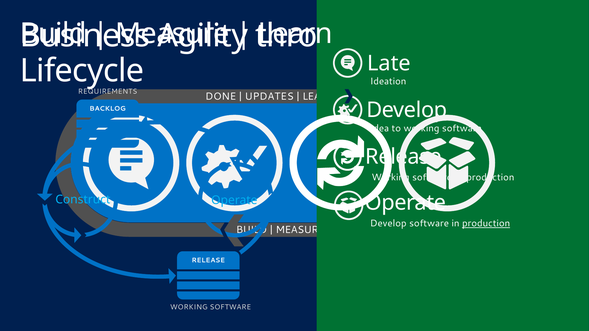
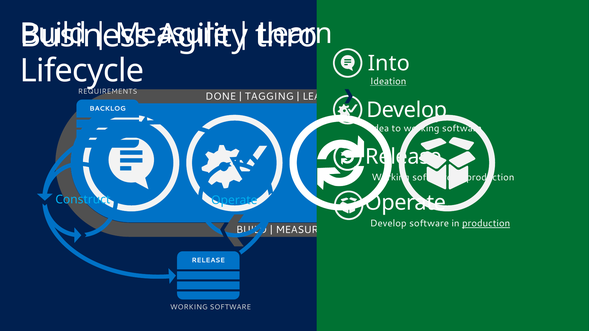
Late: Late -> Into
Ideation underline: none -> present
UPDATES: UPDATES -> TAGGING
